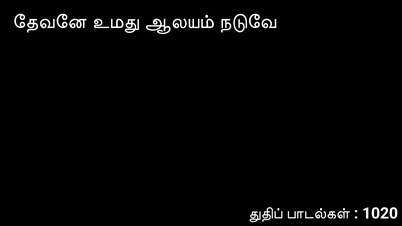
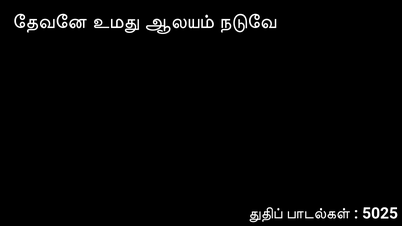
1020: 1020 -> 5025
